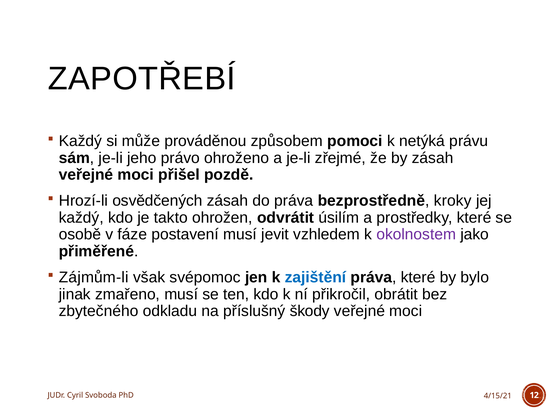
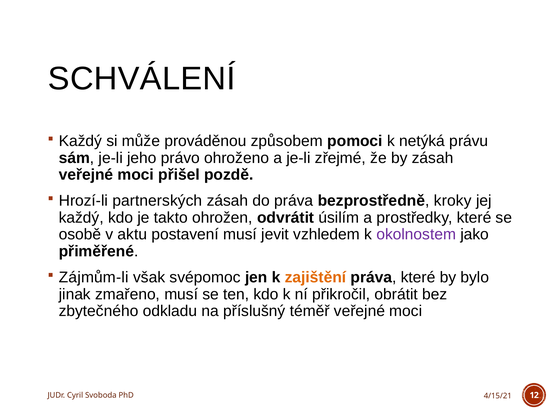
ZAPOTŘEBÍ: ZAPOTŘEBÍ -> SCHVÁLENÍ
osvědčených: osvědčených -> partnerských
fáze: fáze -> aktu
zajištění colour: blue -> orange
škody: škody -> téměř
